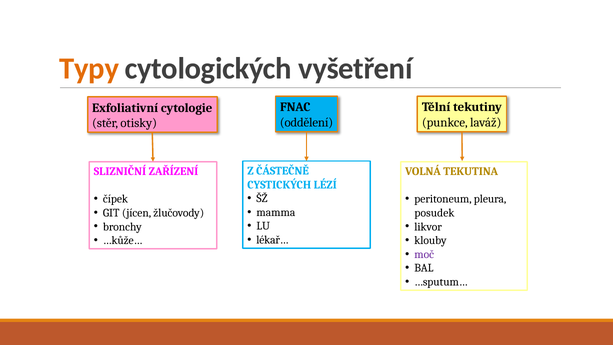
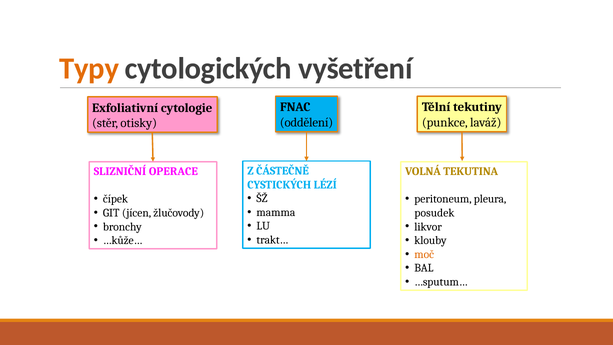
ZAŘÍZENÍ: ZAŘÍZENÍ -> OPERACE
lékař…: lékař… -> trakt…
moč colour: purple -> orange
